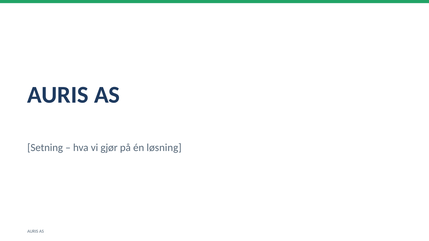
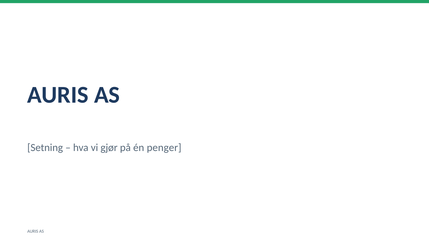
løsning: løsning -> penger
